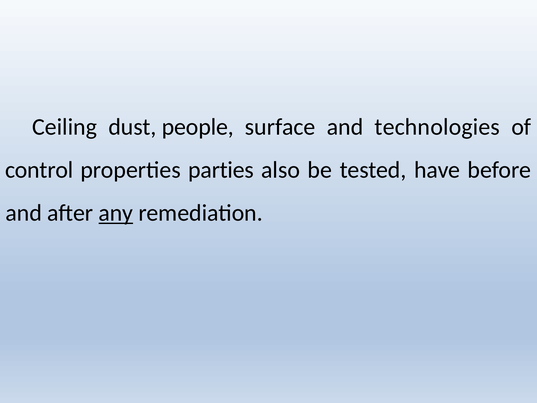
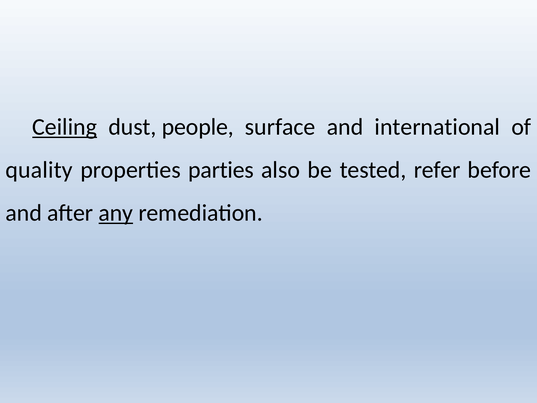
Ceiling underline: none -> present
technologies: technologies -> international
control: control -> quality
have: have -> refer
